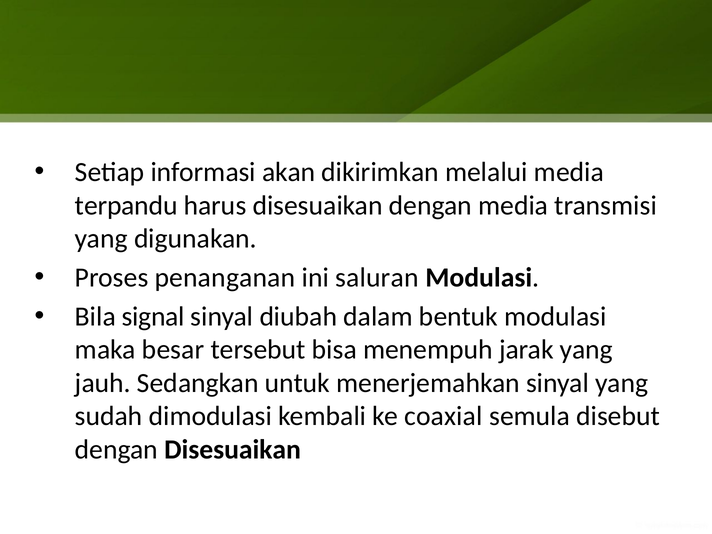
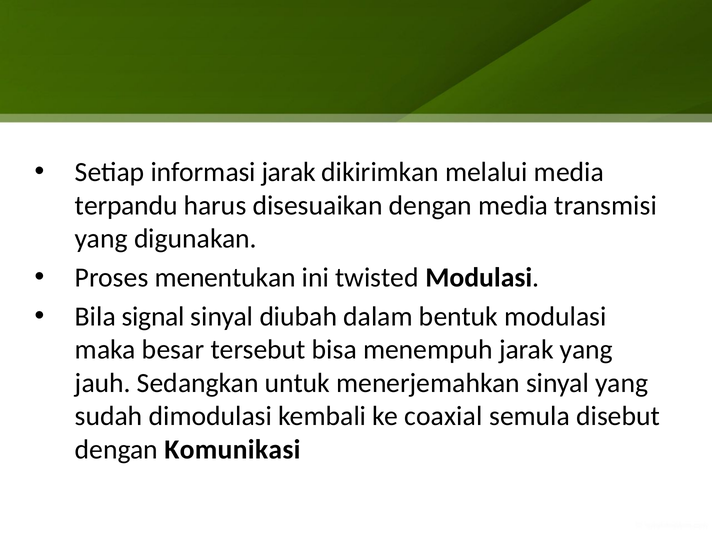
informasi akan: akan -> jarak
penanganan: penanganan -> menentukan
saluran: saluran -> twisted
dengan Disesuaikan: Disesuaikan -> Komunikasi
